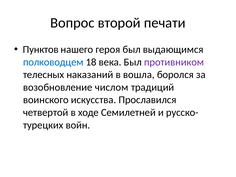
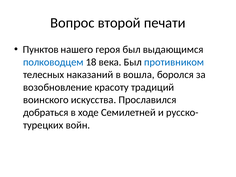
противником colour: purple -> blue
числом: числом -> красоту
четвертой: четвертой -> добраться
